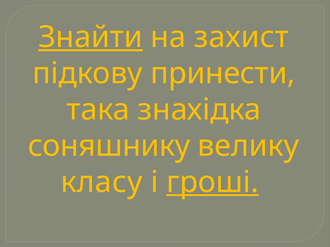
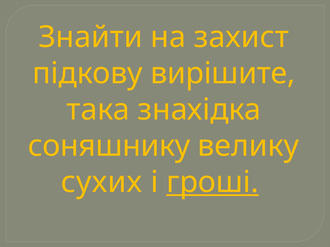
Знайти underline: present -> none
принести: принести -> вирішите
класу: класу -> сухих
